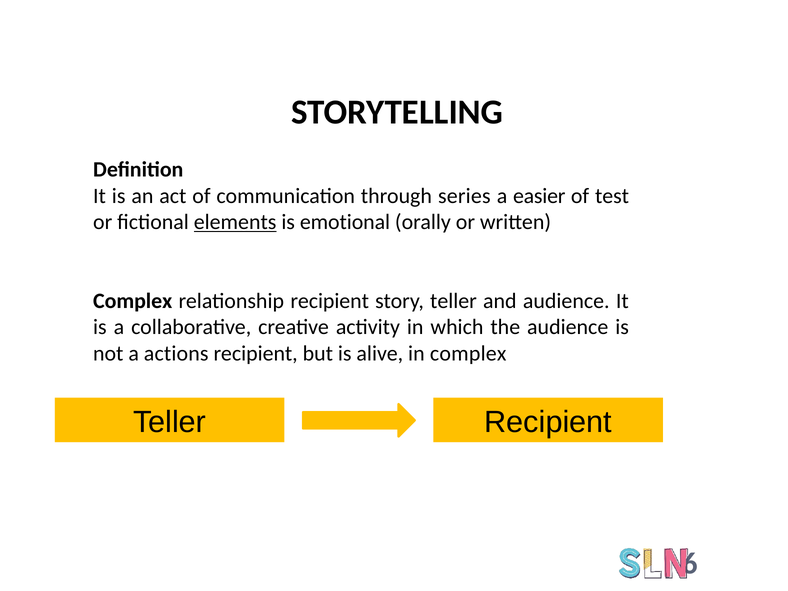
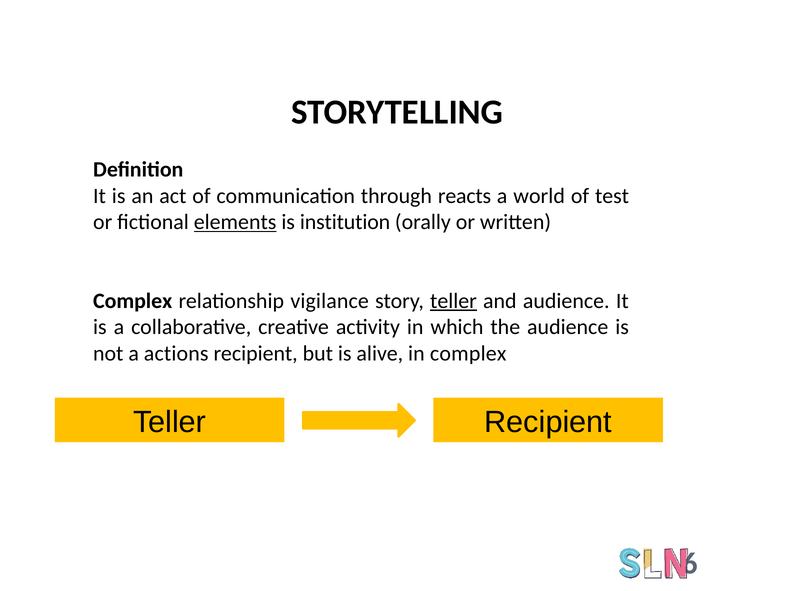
series: series -> reacts
easier: easier -> world
emotional: emotional -> institution
relationship recipient: recipient -> vigilance
teller at (453, 301) underline: none -> present
